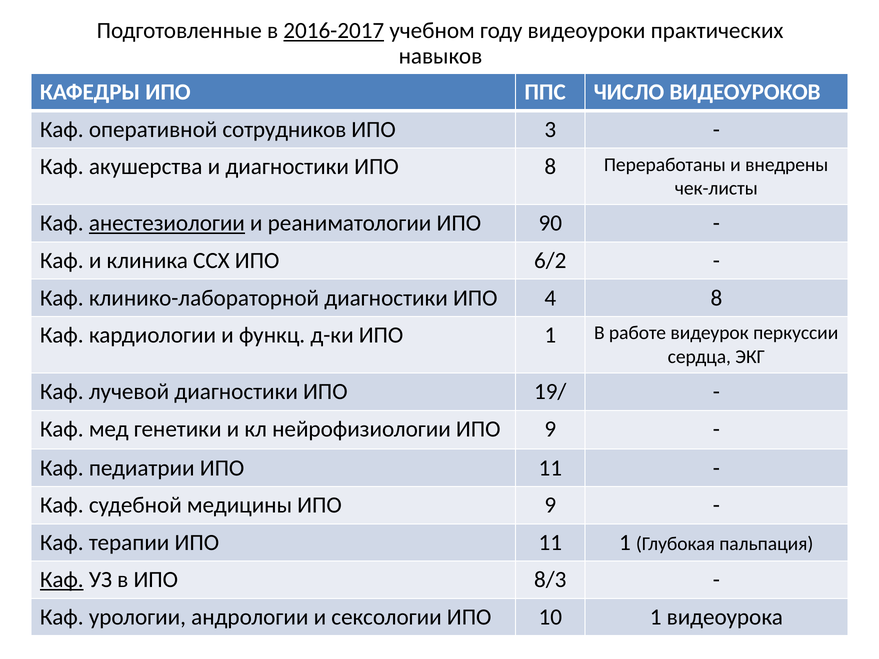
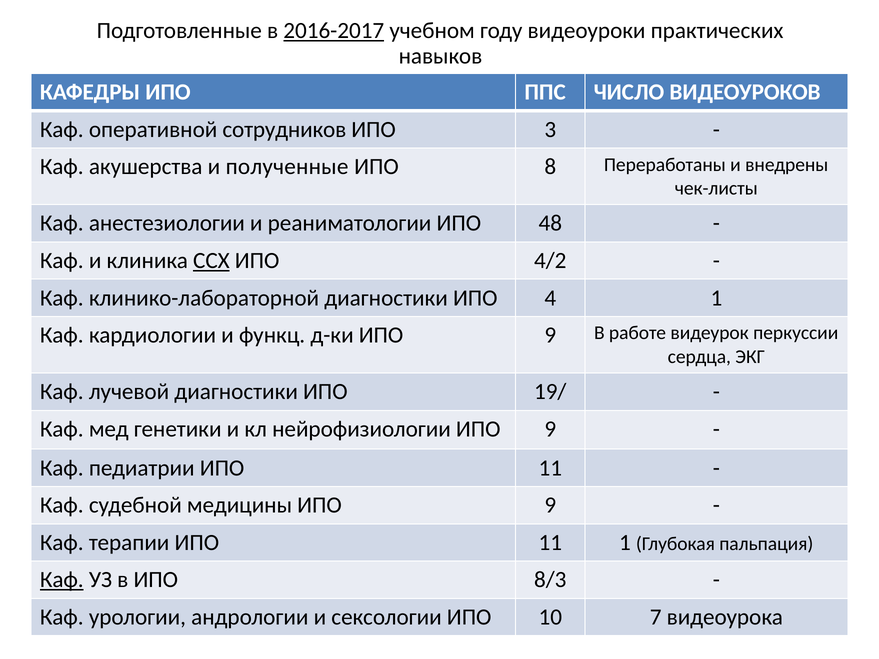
и диагностики: диагностики -> полученные
анестезиологии underline: present -> none
90: 90 -> 48
ССХ underline: none -> present
6/2: 6/2 -> 4/2
4 8: 8 -> 1
д-ки ИПО 1: 1 -> 9
10 1: 1 -> 7
